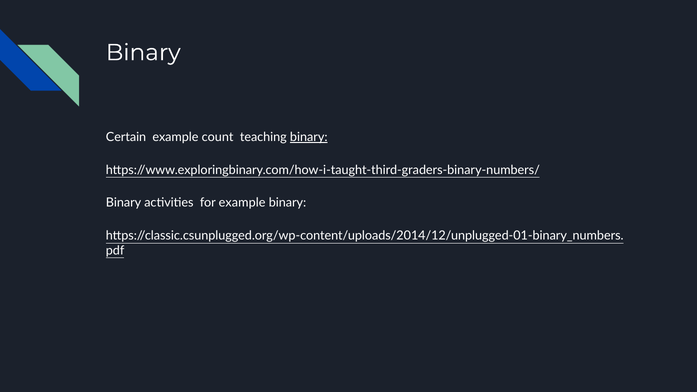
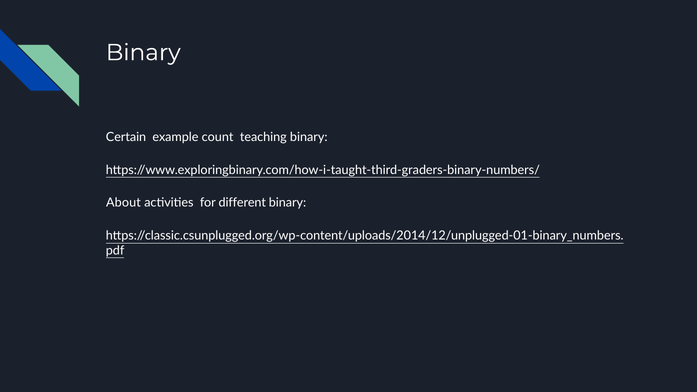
binary at (309, 137) underline: present -> none
Binary at (124, 203): Binary -> About
for example: example -> different
